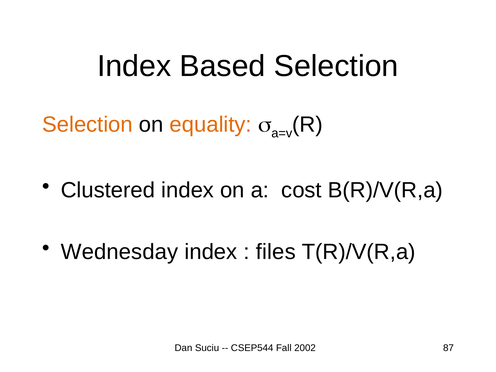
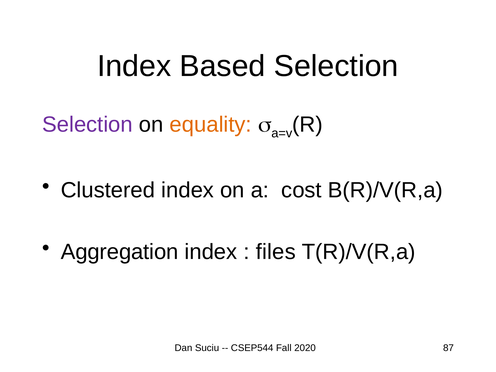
Selection at (87, 125) colour: orange -> purple
Wednesday: Wednesday -> Aggregation
2002: 2002 -> 2020
